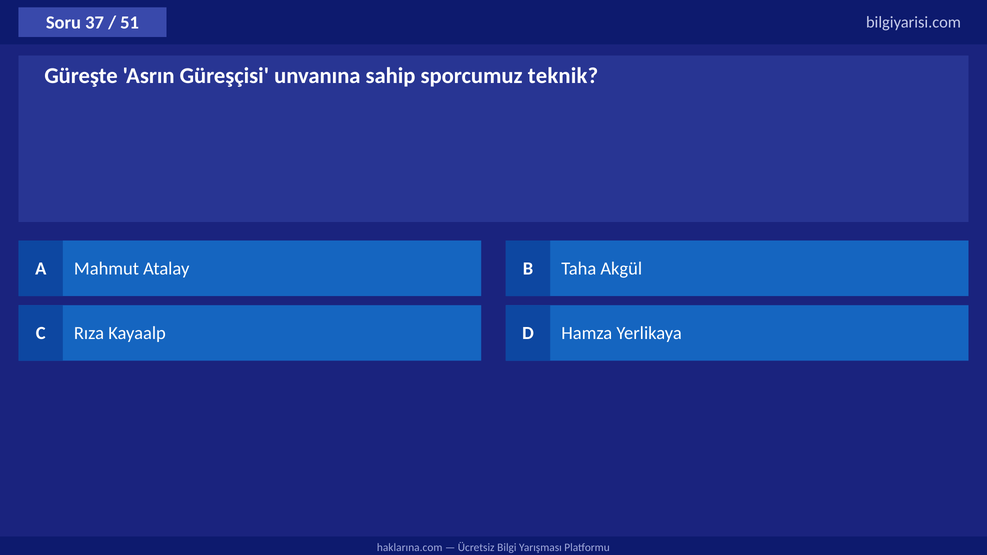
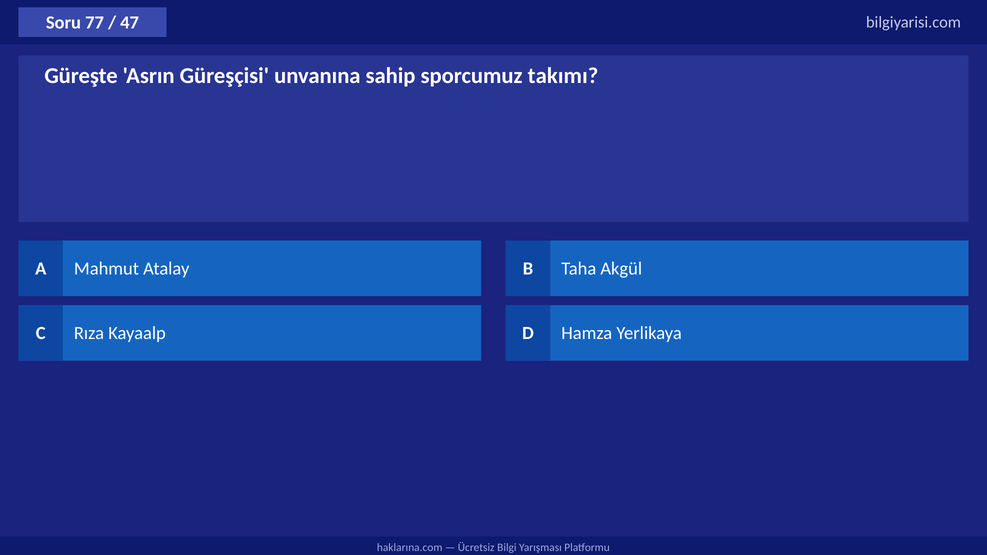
37: 37 -> 77
51: 51 -> 47
teknik: teknik -> takımı
